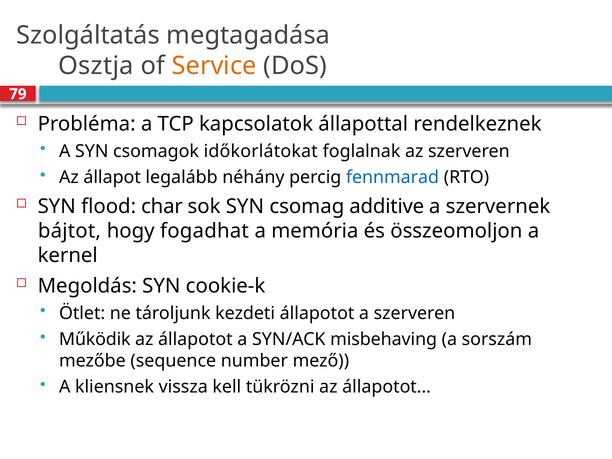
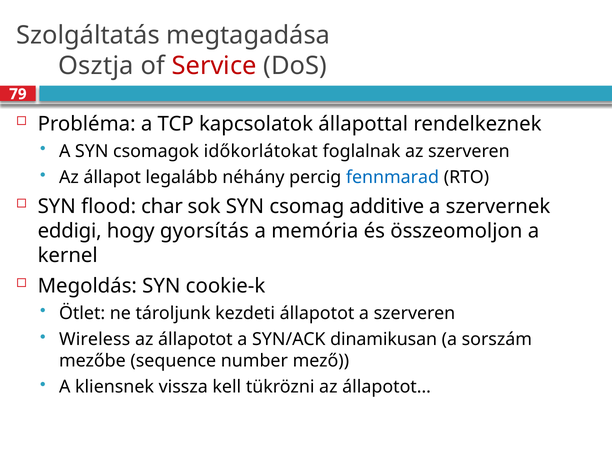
Service colour: orange -> red
bájtot: bájtot -> eddigi
fogadhat: fogadhat -> gyorsítás
Működik: Működik -> Wireless
misbehaving: misbehaving -> dinamikusan
